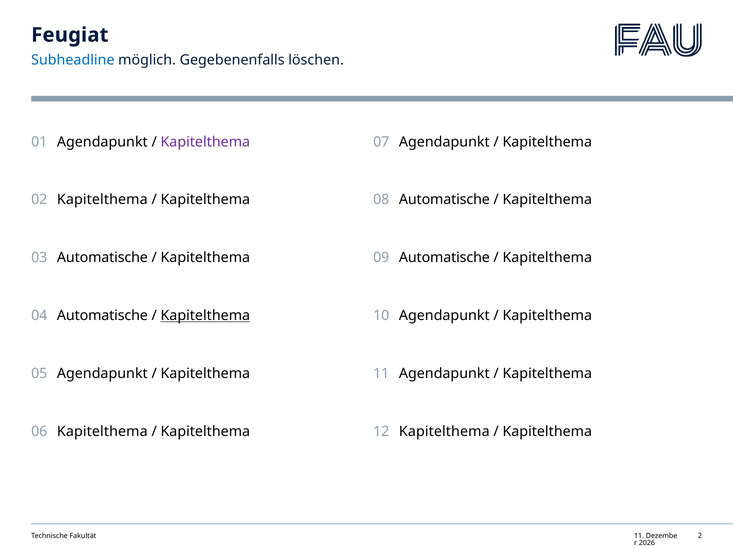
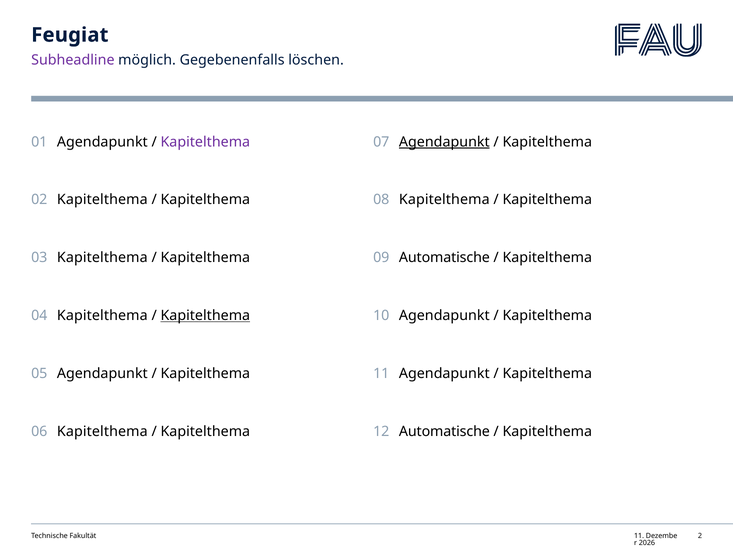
Subheadline colour: blue -> purple
Agendapunkt at (444, 142) underline: none -> present
Automatische at (444, 200): Automatische -> Kapitelthema
Automatische at (102, 258): Automatische -> Kapitelthema
Automatische at (102, 316): Automatische -> Kapitelthema
Kapitelthema at (444, 432): Kapitelthema -> Automatische
